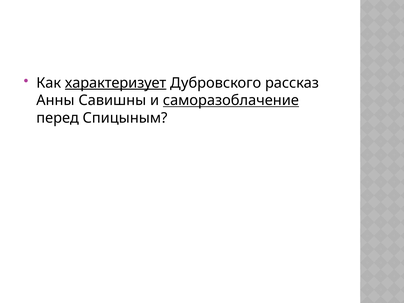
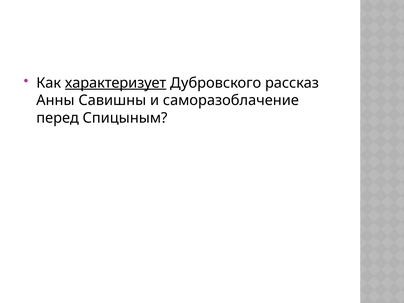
саморазоблачение underline: present -> none
